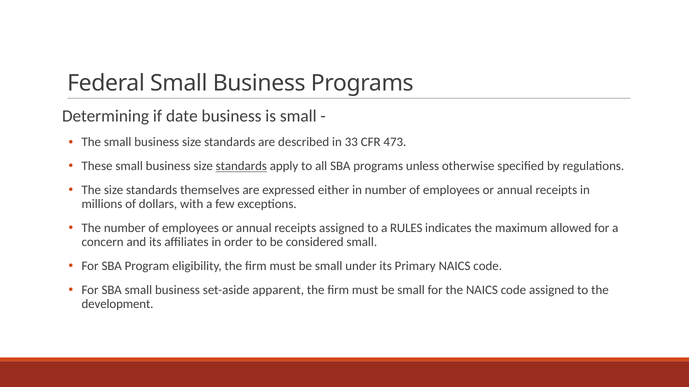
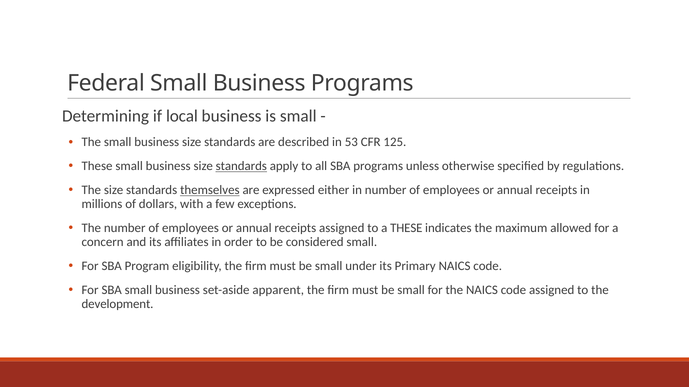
date: date -> local
33: 33 -> 53
473: 473 -> 125
themselves underline: none -> present
a RULES: RULES -> THESE
